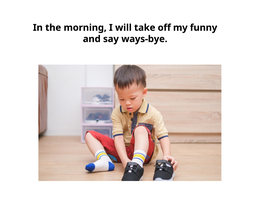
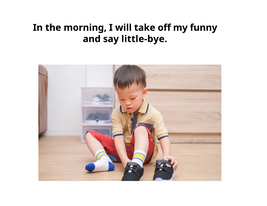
ways-bye: ways-bye -> little-bye
